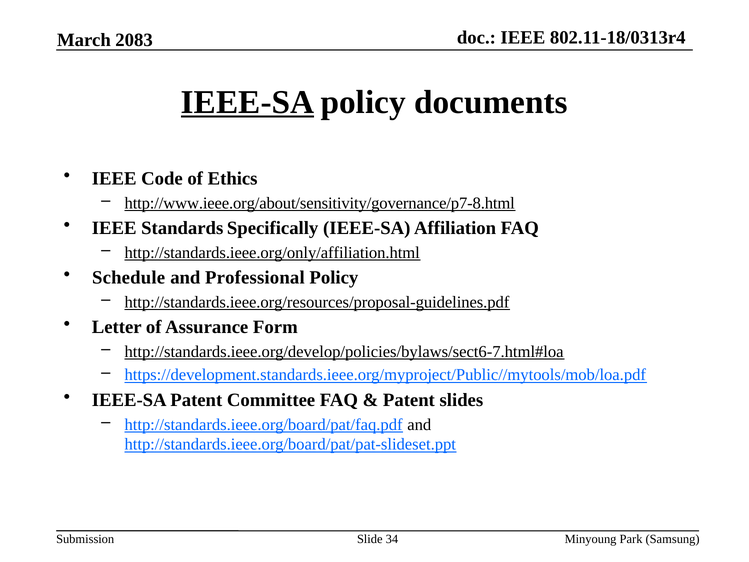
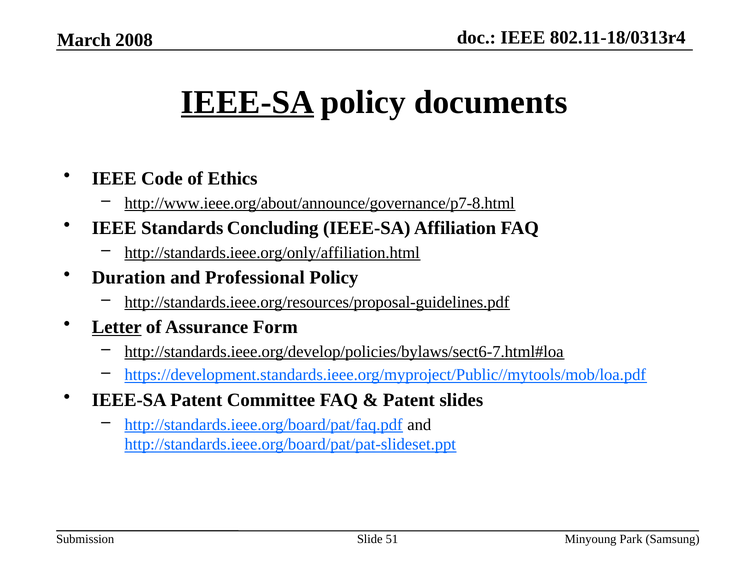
2083: 2083 -> 2008
http://www.ieee.org/about/sensitivity/governance/p7-8.html: http://www.ieee.org/about/sensitivity/governance/p7-8.html -> http://www.ieee.org/about/announce/governance/p7-8.html
Specifically: Specifically -> Concluding
Schedule: Schedule -> Duration
Letter underline: none -> present
34: 34 -> 51
